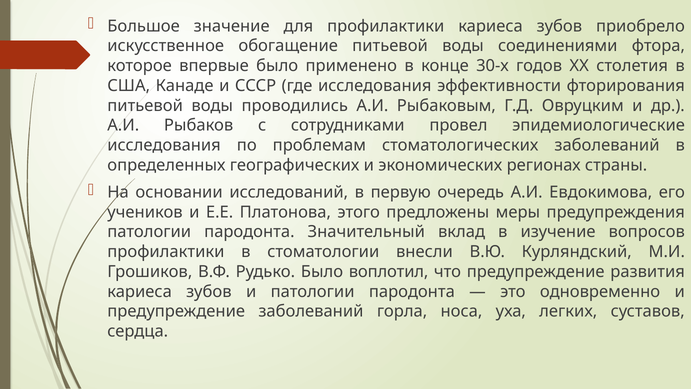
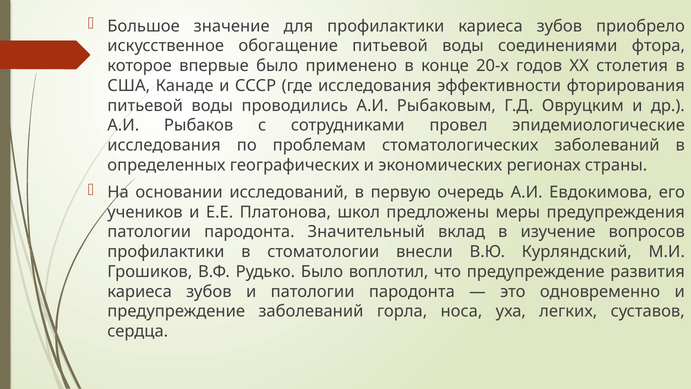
30-х: 30-х -> 20-х
этого: этого -> школ
